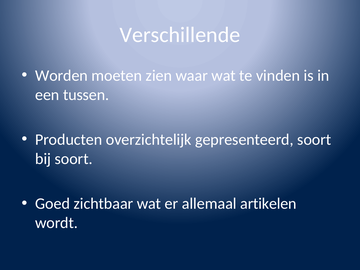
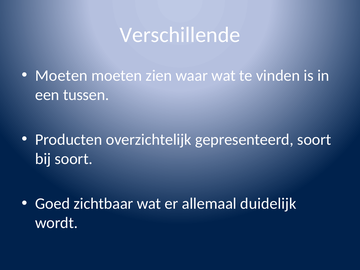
Worden at (61, 76): Worden -> Moeten
artikelen: artikelen -> duidelijk
